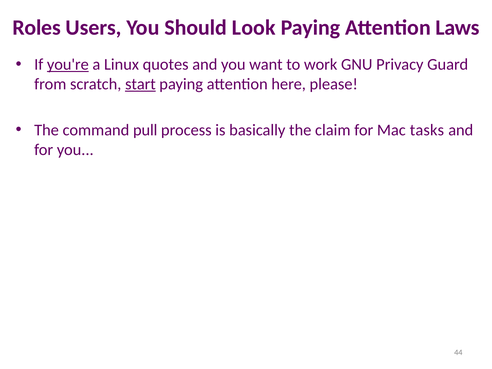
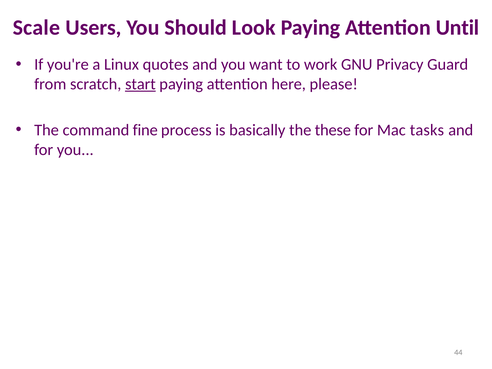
Roles: Roles -> Scale
Laws: Laws -> Until
you're underline: present -> none
pull: pull -> fine
claim: claim -> these
